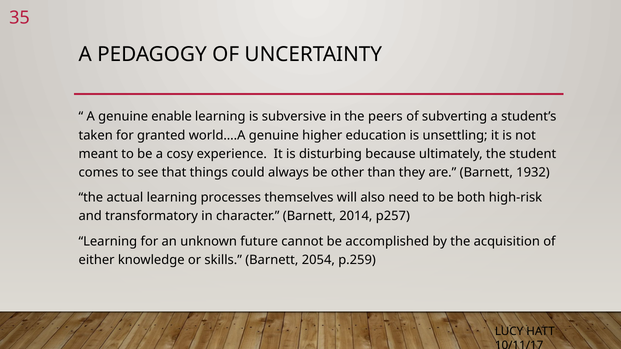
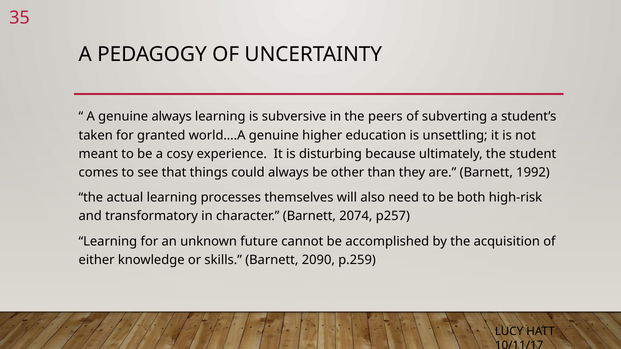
genuine enable: enable -> always
1932: 1932 -> 1992
2014: 2014 -> 2074
2054: 2054 -> 2090
